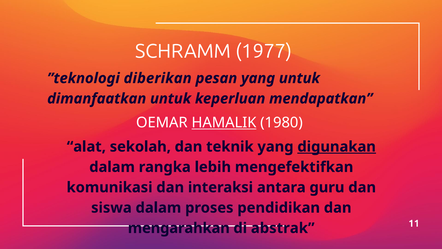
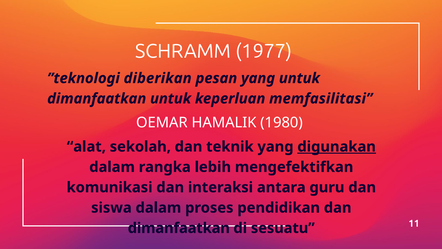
mendapatkan: mendapatkan -> memfasilitasi
HAMALIK underline: present -> none
mengarahkan at (179, 228): mengarahkan -> dimanfaatkan
abstrak: abstrak -> sesuatu
